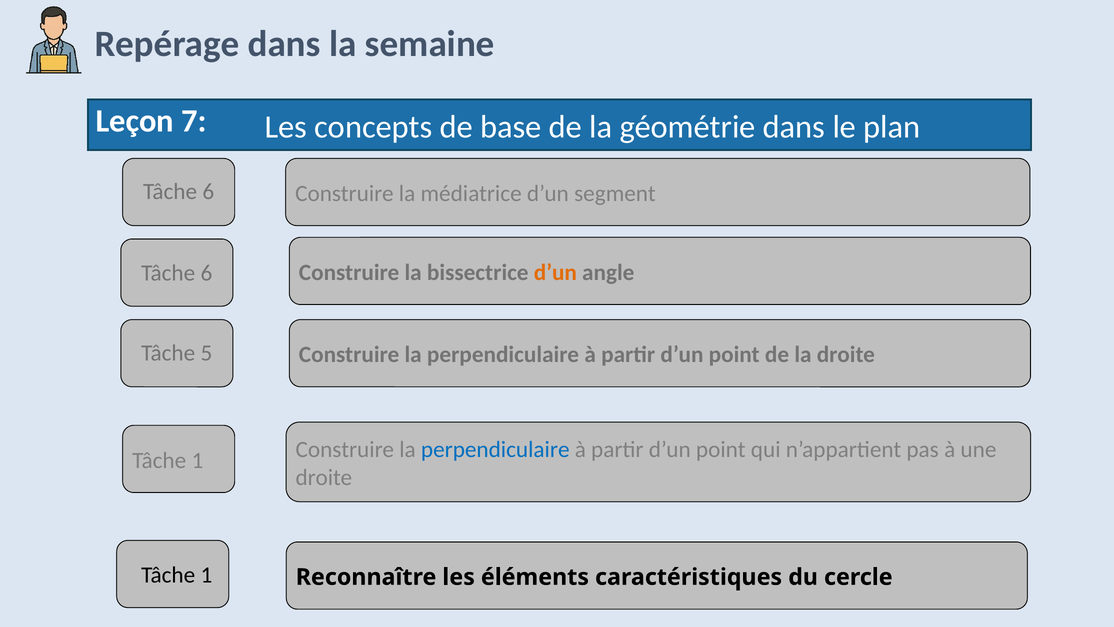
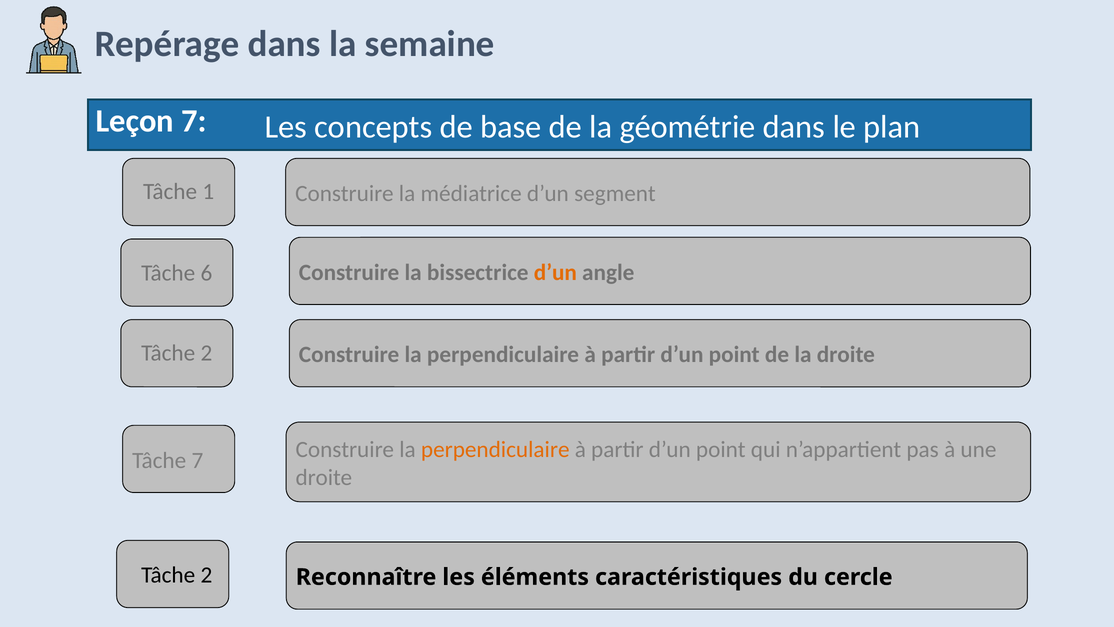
6 at (208, 192): 6 -> 1
5 at (206, 353): 5 -> 2
perpendiculaire at (495, 449) colour: blue -> orange
1 at (197, 460): 1 -> 7
1 at (206, 575): 1 -> 2
